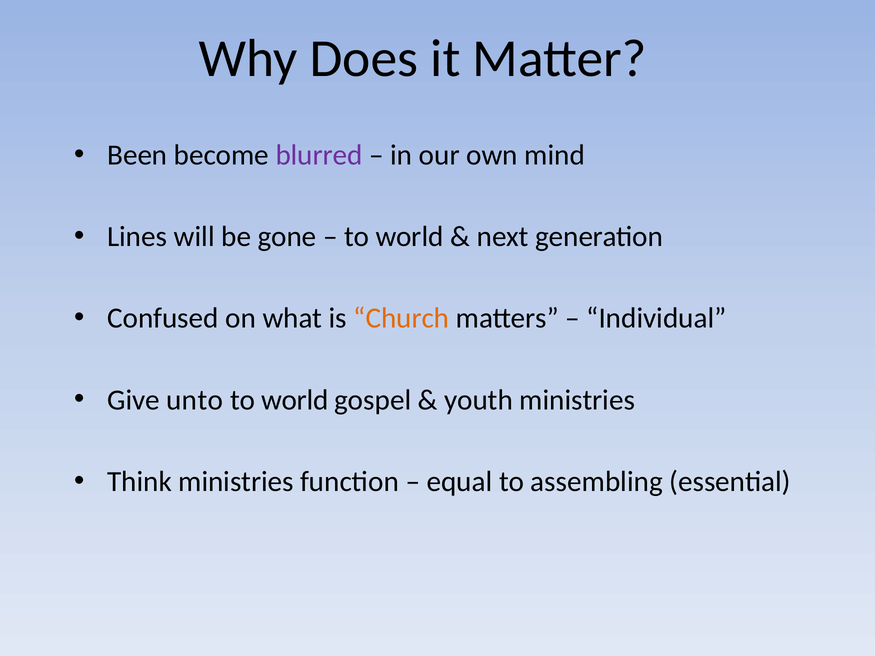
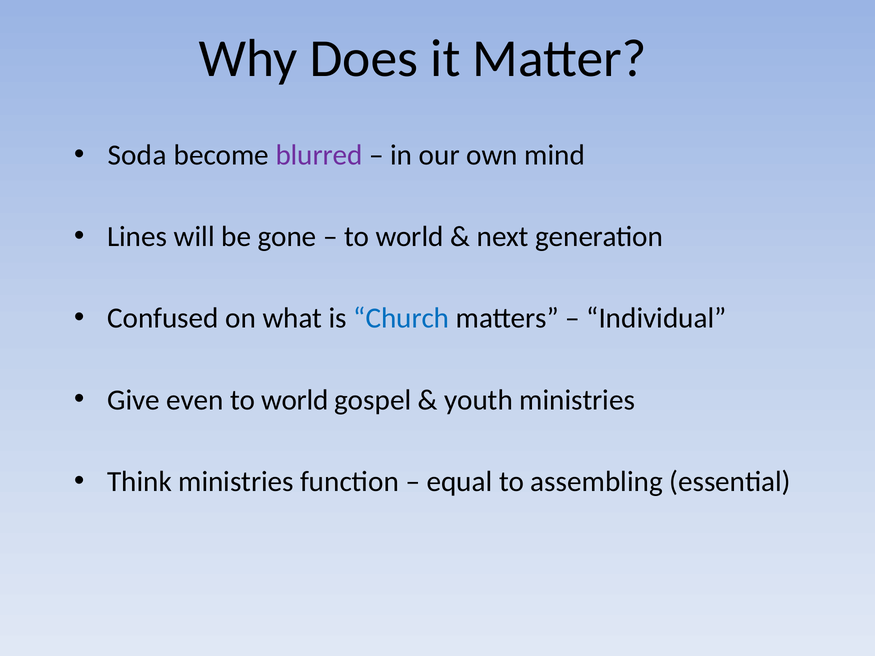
Been: Been -> Soda
Church colour: orange -> blue
unto: unto -> even
